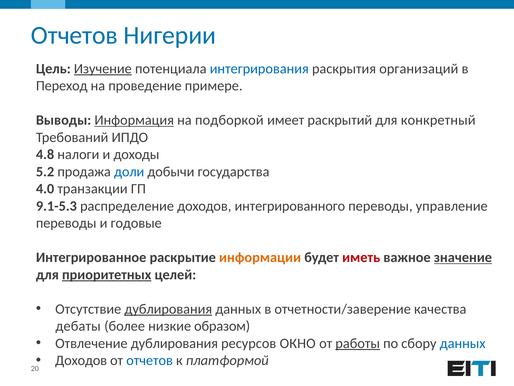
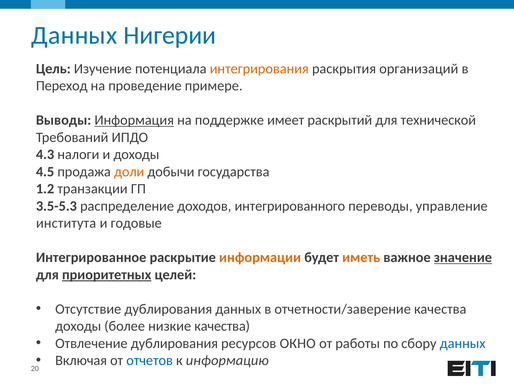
Отчетов at (74, 35): Отчетов -> Данных
Изучение underline: present -> none
интегрирования colour: blue -> orange
подборкой: подборкой -> поддержке
конкретный: конкретный -> технической
4.8: 4.8 -> 4.3
5.2: 5.2 -> 4.5
доли colour: blue -> orange
4.0: 4.0 -> 1.2
9.1-5.3: 9.1-5.3 -> 3.5-5.3
переводы at (66, 223): переводы -> института
иметь colour: red -> orange
дублирования at (168, 309) underline: present -> none
дебаты at (78, 326): дебаты -> доходы
низкие образом: образом -> качества
работы underline: present -> none
Доходов at (81, 360): Доходов -> Включая
платформой: платформой -> информацию
